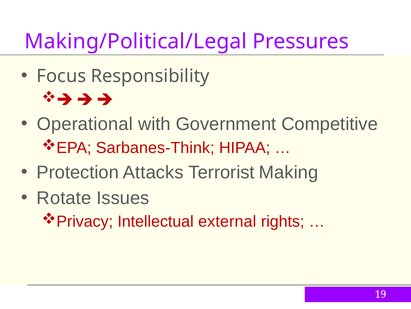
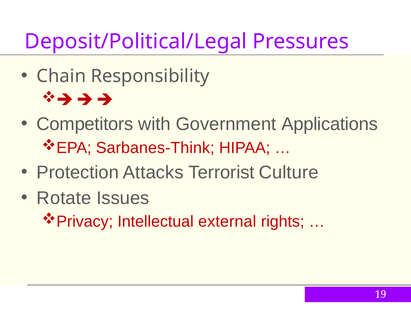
Making/Political/Legal: Making/Political/Legal -> Deposit/Political/Legal
Focus: Focus -> Chain
Operational: Operational -> Competitors
Competitive: Competitive -> Applications
Making: Making -> Culture
